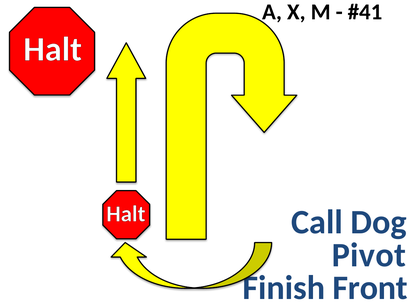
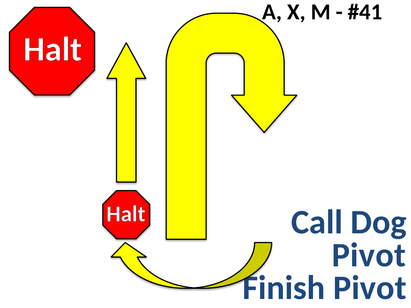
Front at (370, 288): Front -> Pivot
